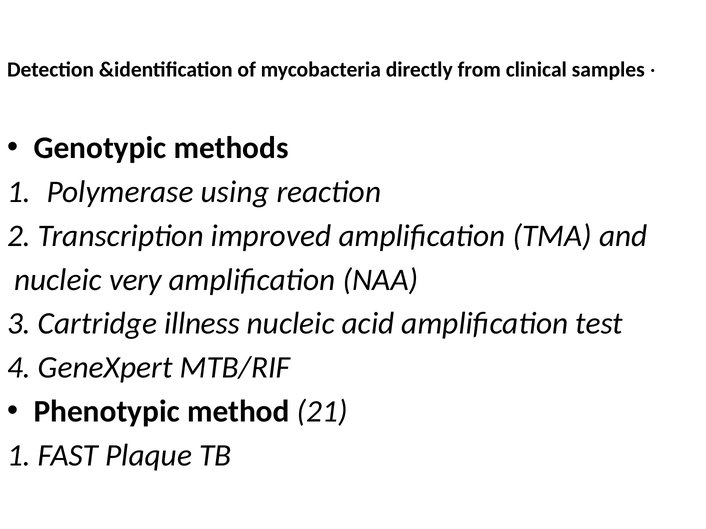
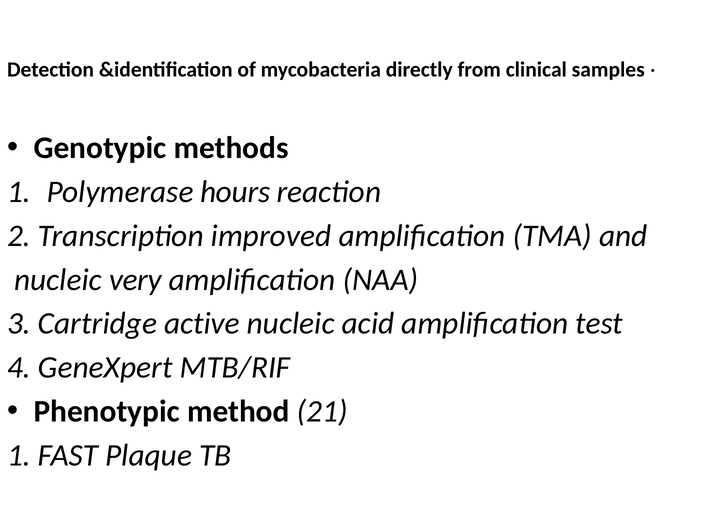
using: using -> hours
illness: illness -> active
